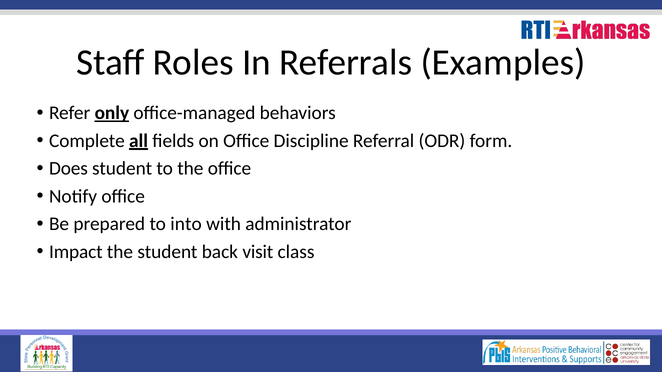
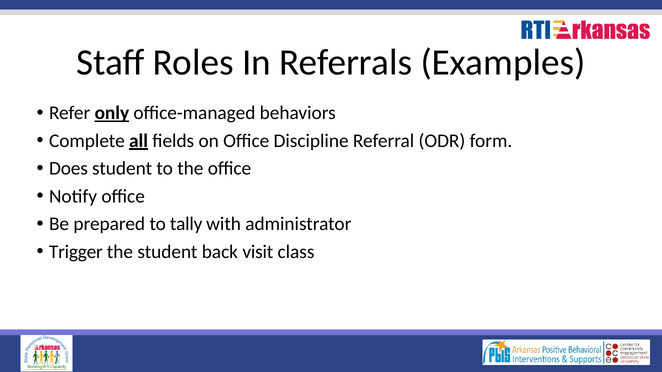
into: into -> tally
Impact: Impact -> Trigger
